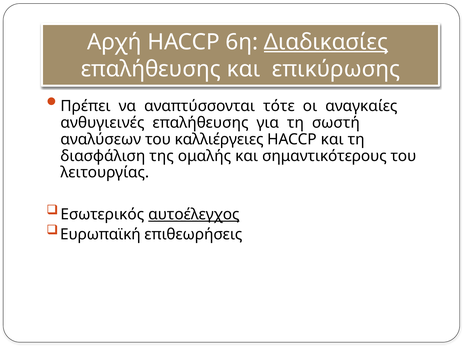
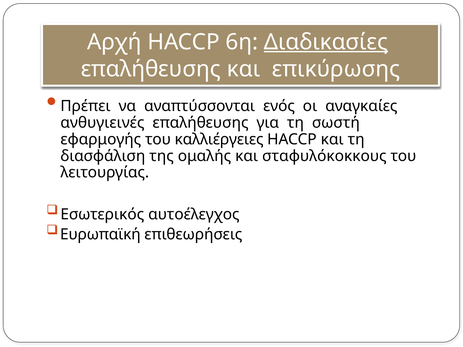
τότε: τότε -> ενός
αναλύσεων: αναλύσεων -> εφαρμογής
σημαντικότερους: σημαντικότερους -> σταφυλόκοκκους
αυτοέλεγχος underline: present -> none
